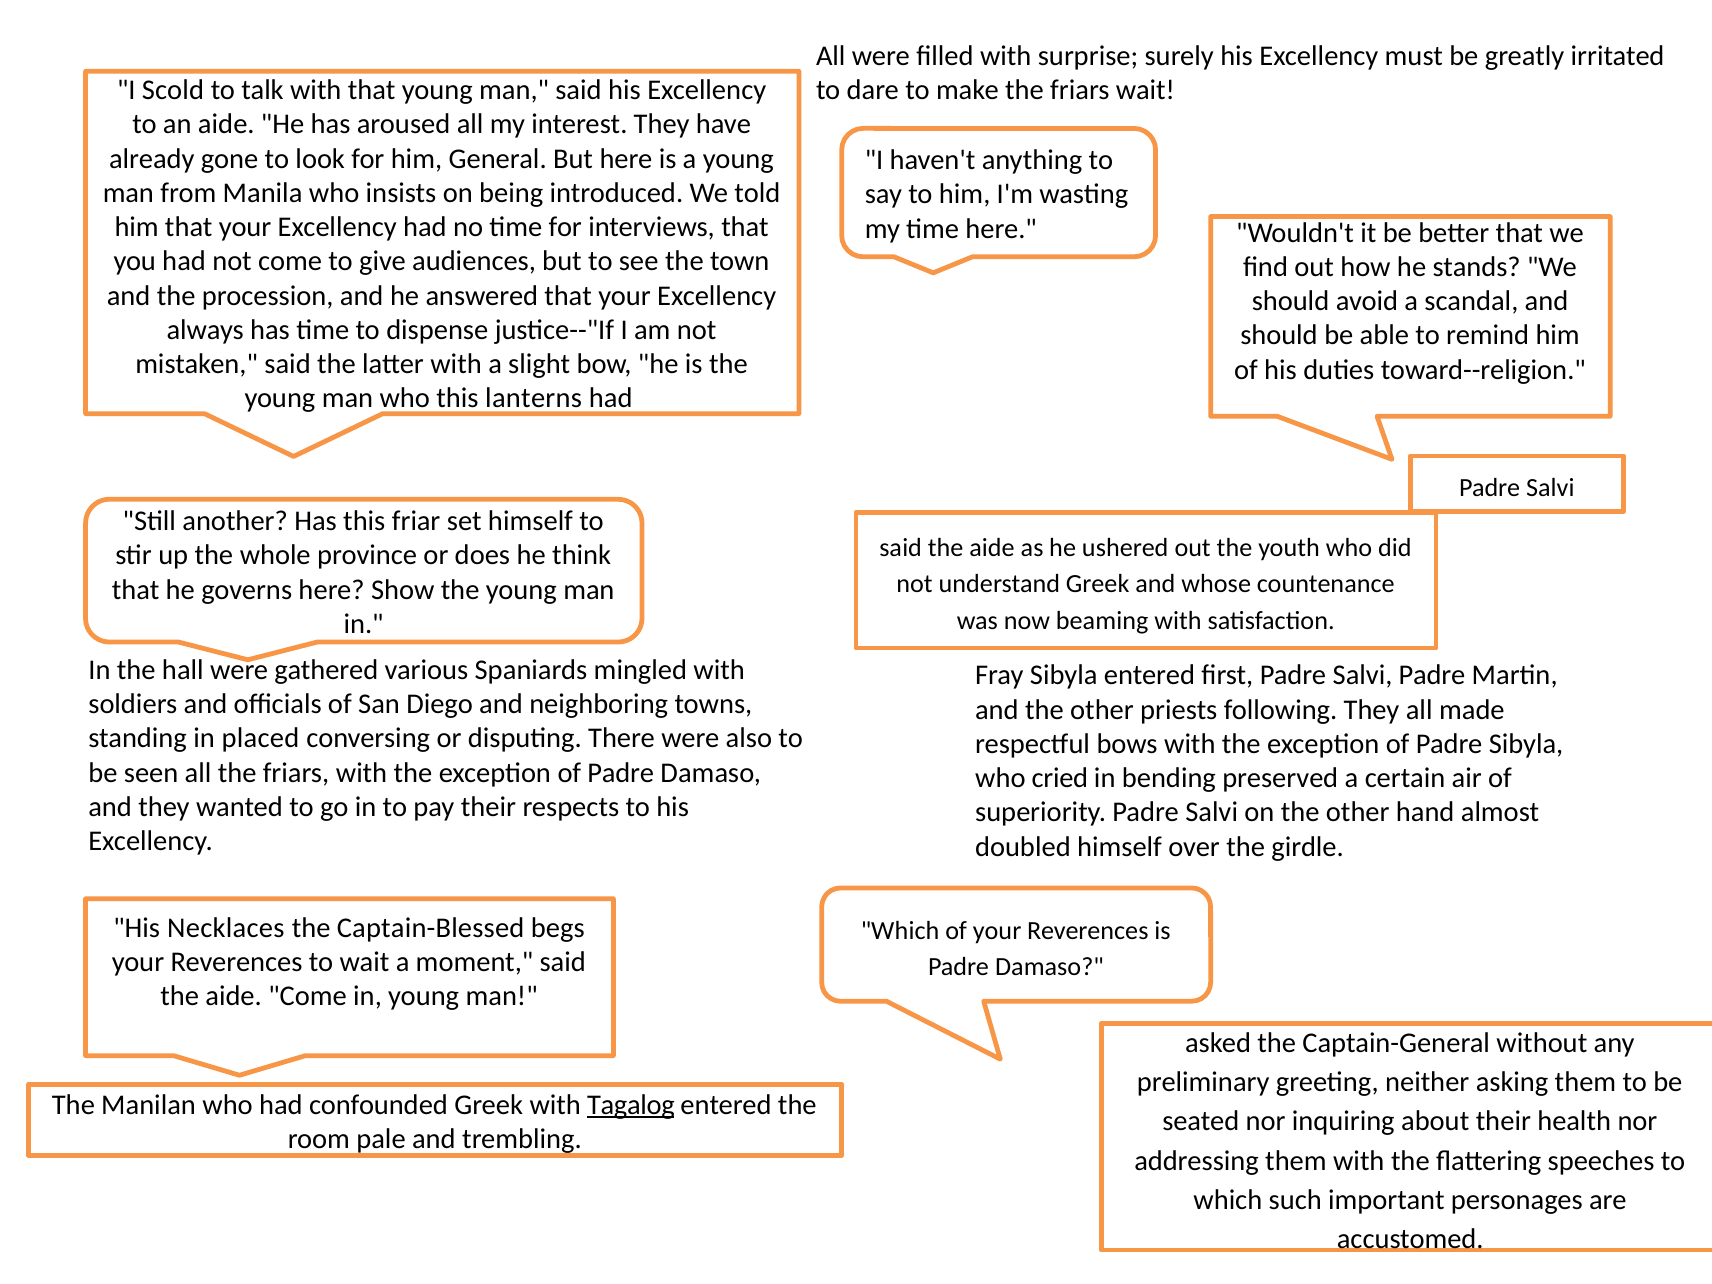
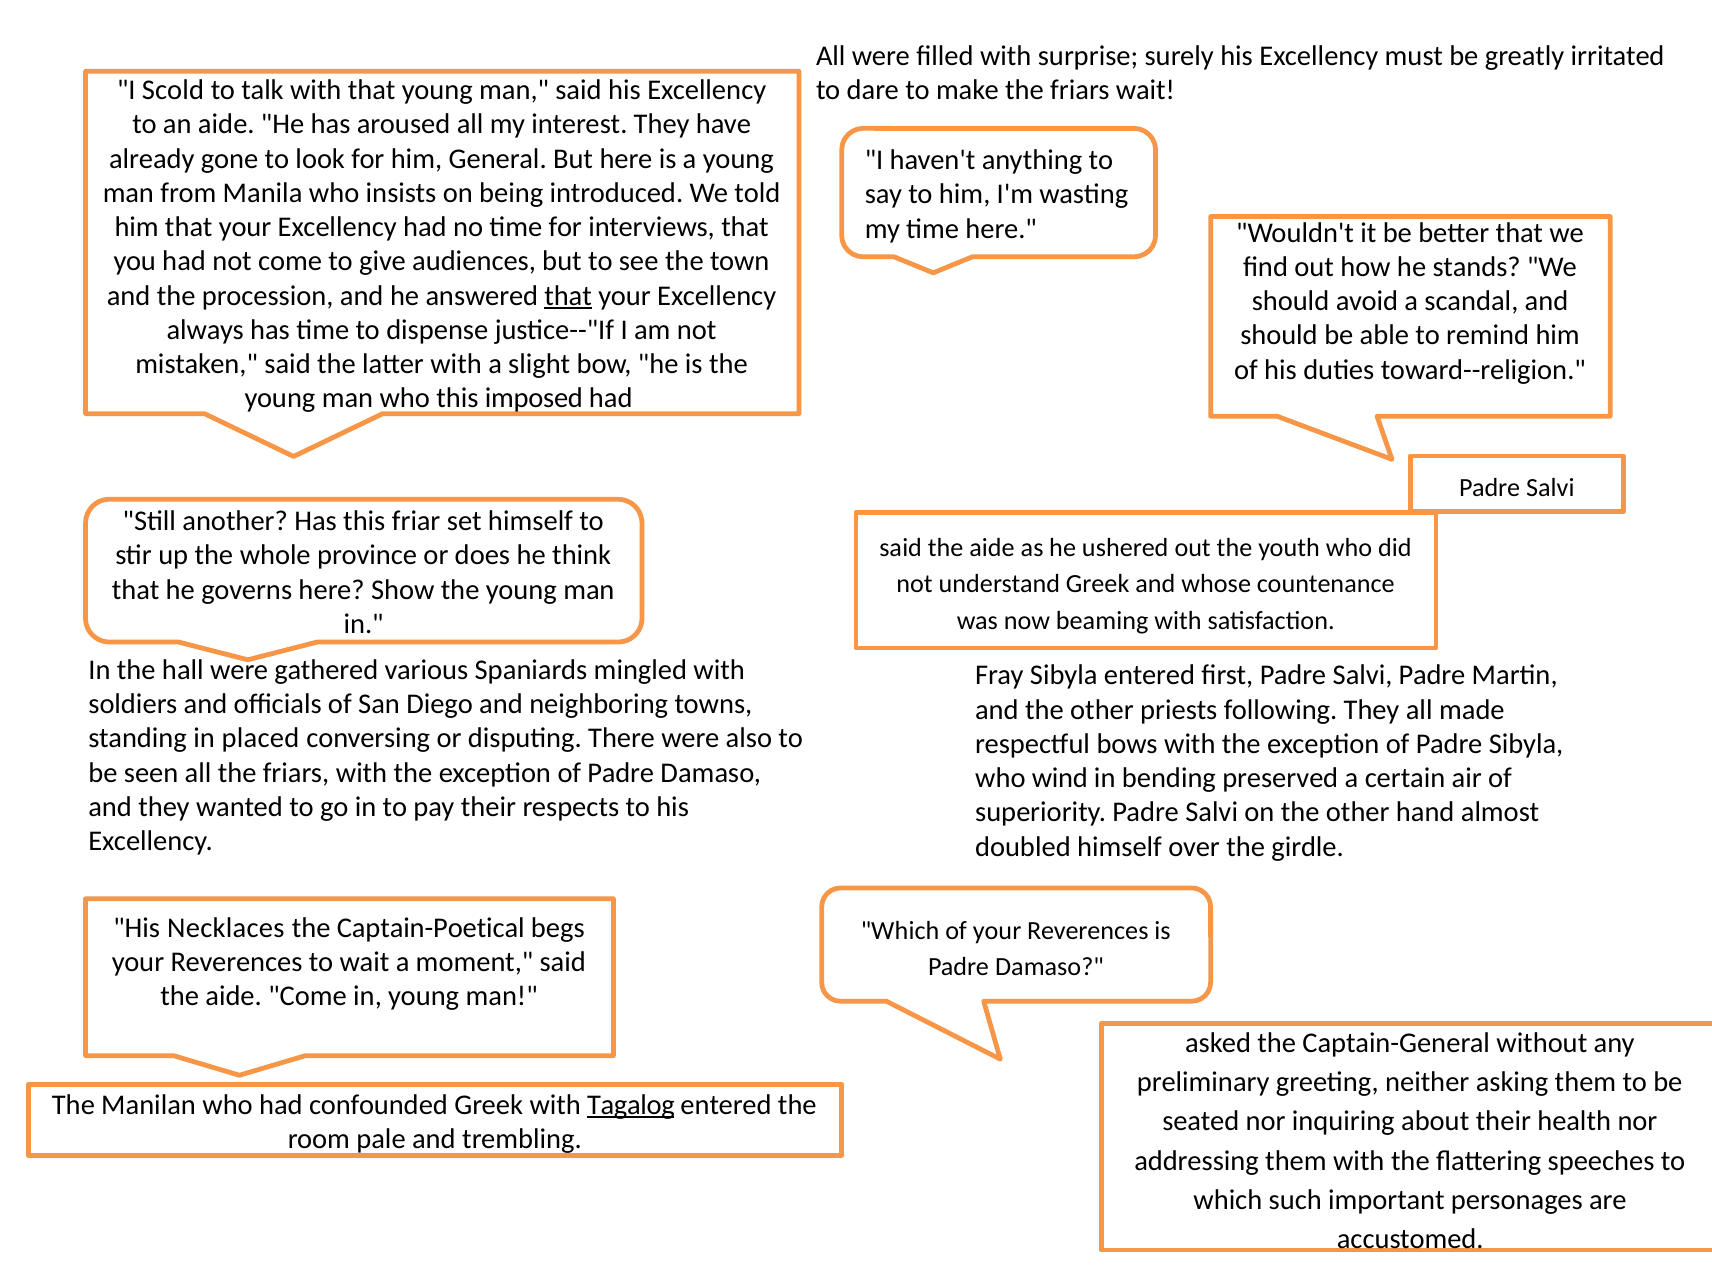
that at (568, 296) underline: none -> present
lanterns: lanterns -> imposed
cried: cried -> wind
Captain-Blessed: Captain-Blessed -> Captain-Poetical
